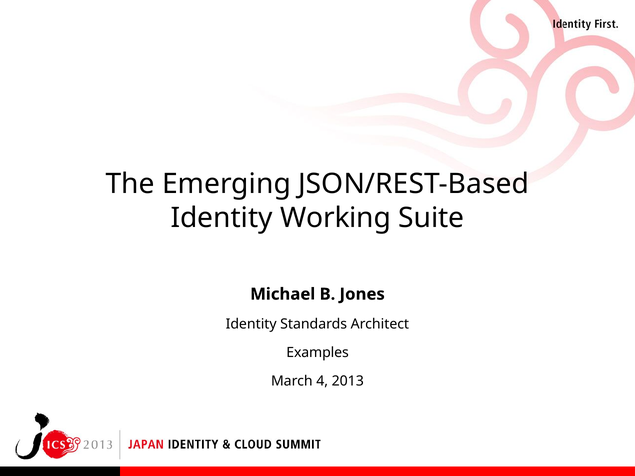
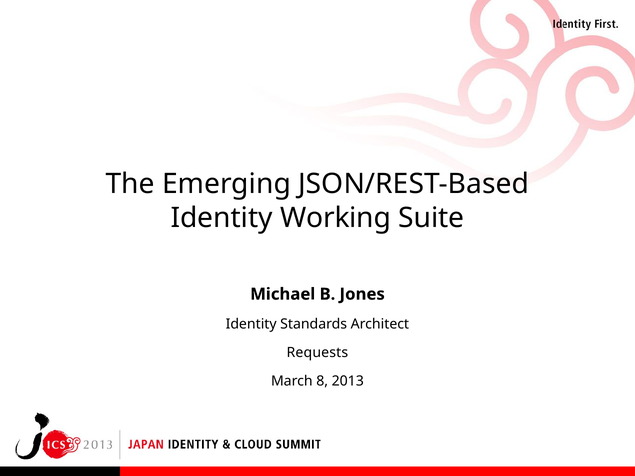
Examples: Examples -> Requests
4: 4 -> 8
